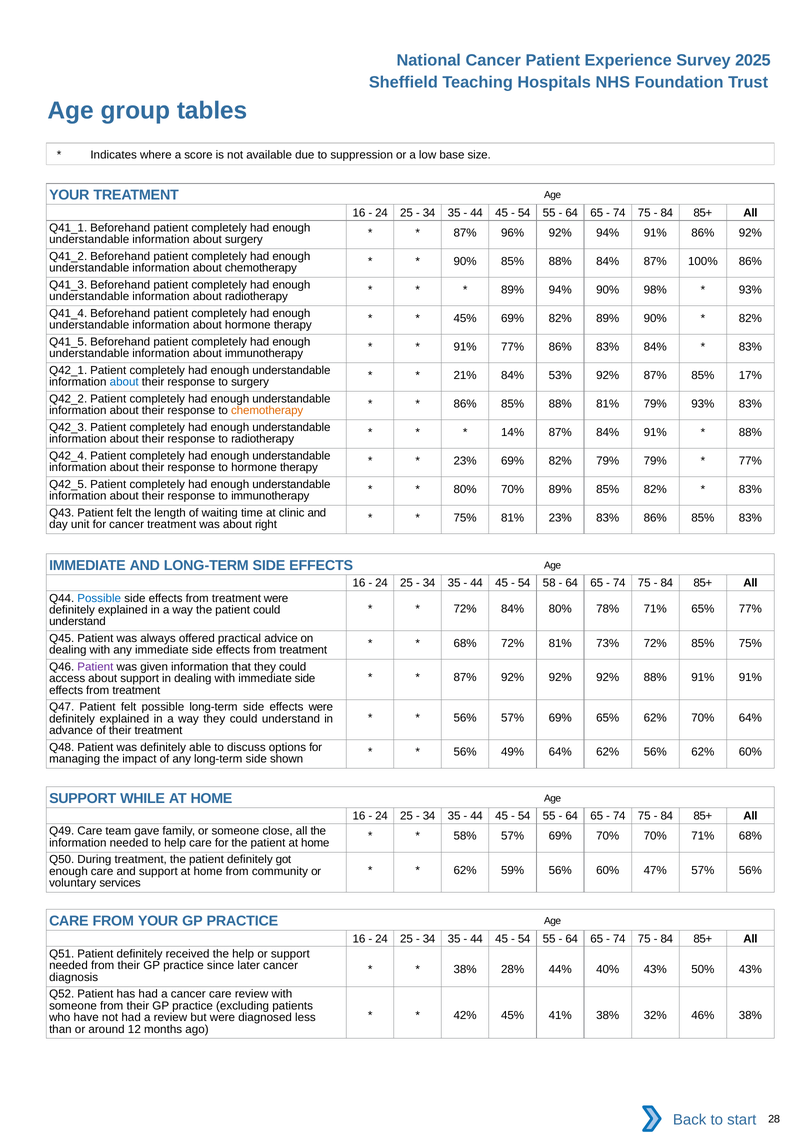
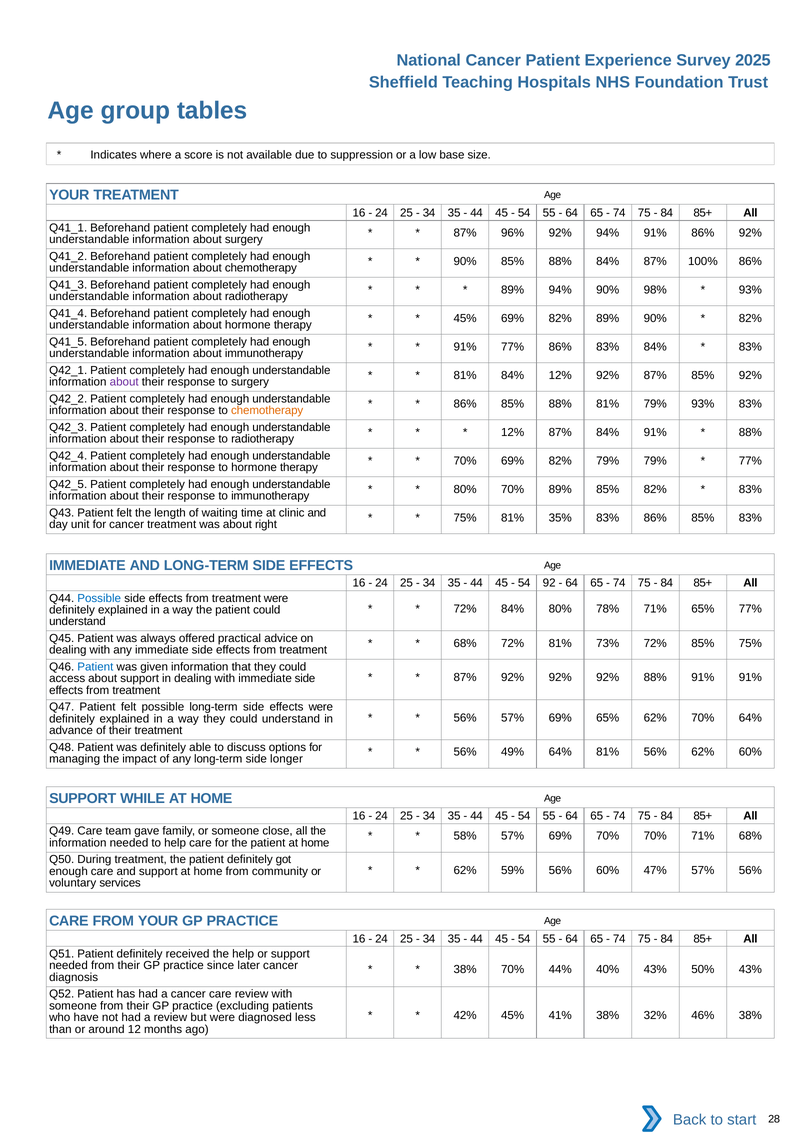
21% at (465, 376): 21% -> 81%
84% 53%: 53% -> 12%
85% 17%: 17% -> 92%
about at (124, 382) colour: blue -> purple
14% at (513, 433): 14% -> 12%
23% at (465, 461): 23% -> 70%
81% 23%: 23% -> 35%
58: 58 -> 92
Patient at (95, 668) colour: purple -> blue
64% 62%: 62% -> 81%
shown: shown -> longer
38% 28%: 28% -> 70%
